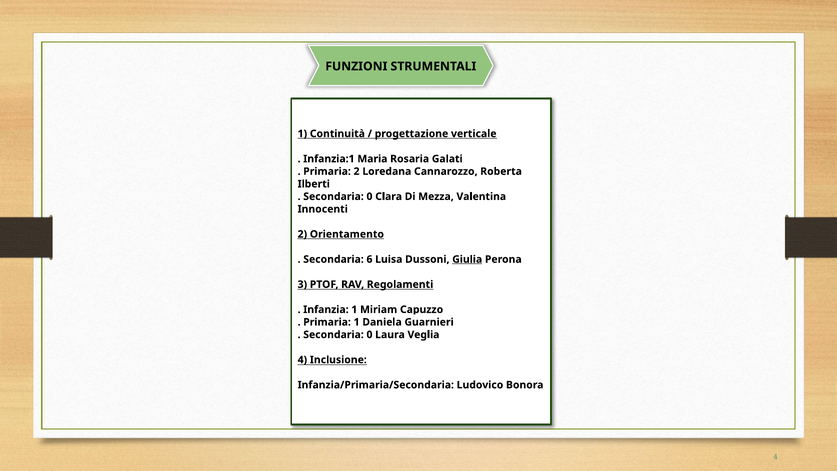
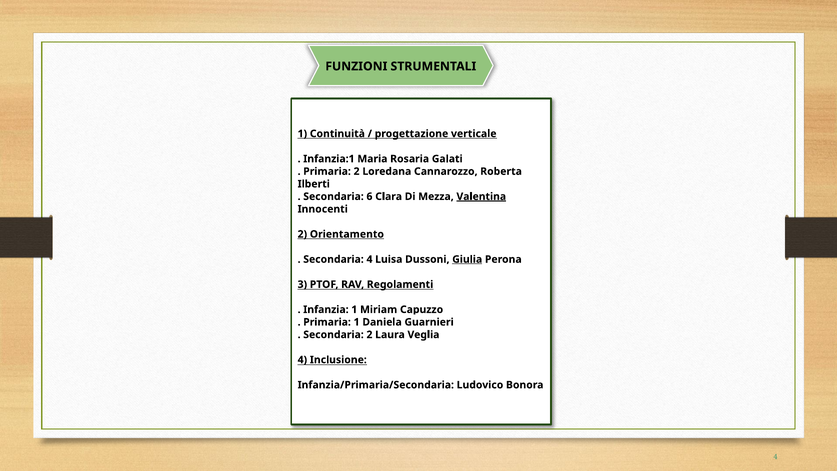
0 at (369, 196): 0 -> 6
Valentina underline: none -> present
6 at (369, 259): 6 -> 4
0 at (369, 335): 0 -> 2
